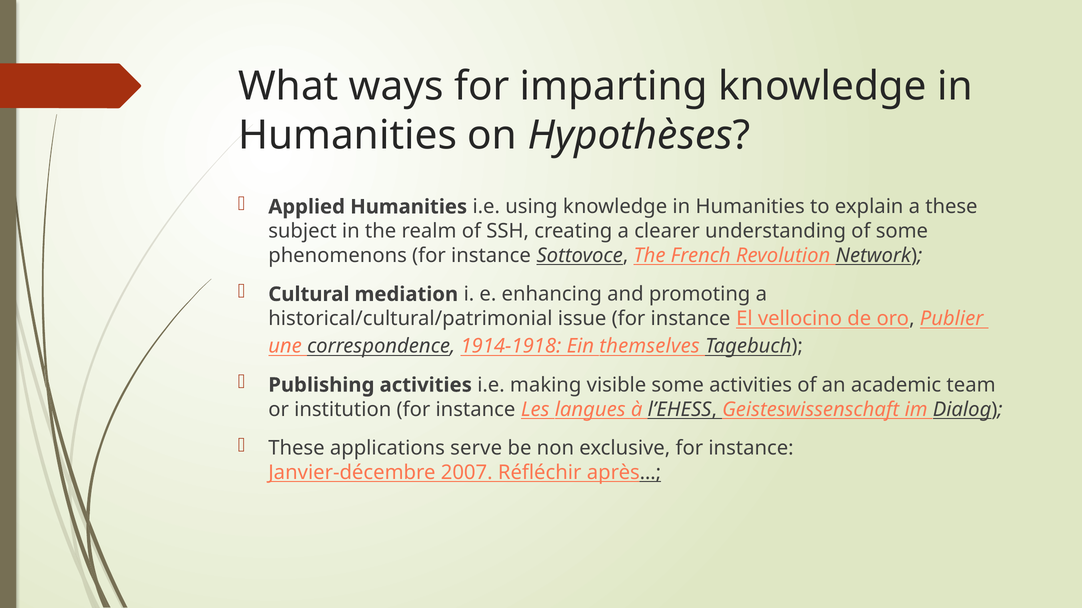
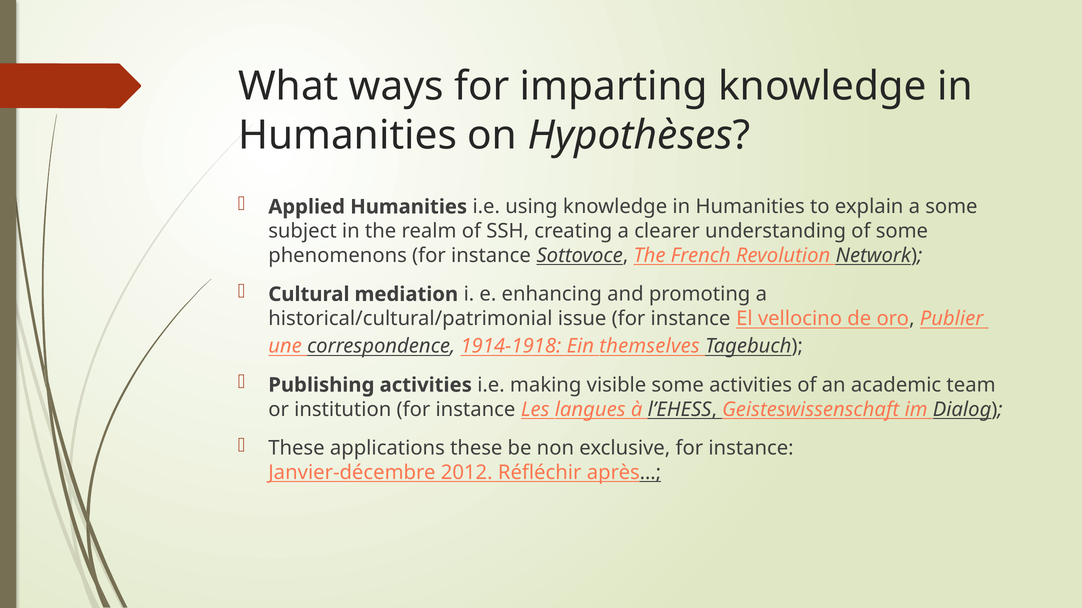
a these: these -> some
applications serve: serve -> these
2007: 2007 -> 2012
